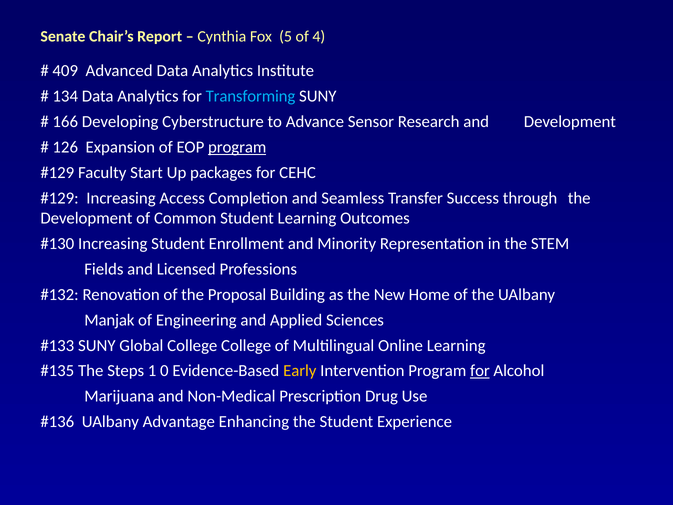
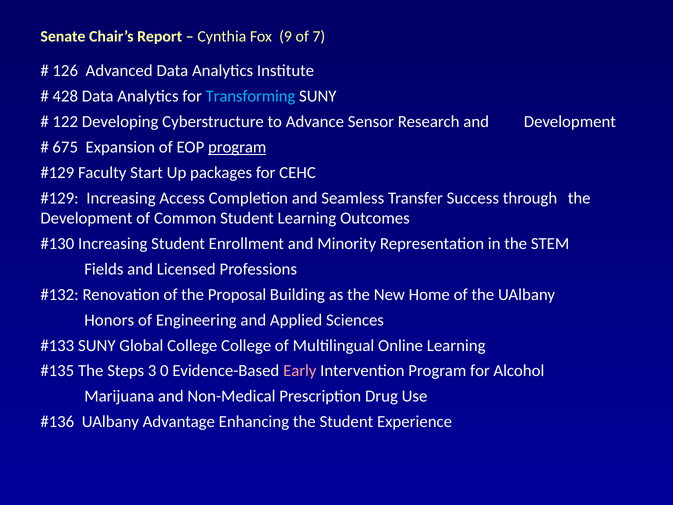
5: 5 -> 9
4: 4 -> 7
409: 409 -> 126
134: 134 -> 428
166: 166 -> 122
126: 126 -> 675
Manjak: Manjak -> Honors
1: 1 -> 3
Early colour: yellow -> pink
for at (480, 371) underline: present -> none
